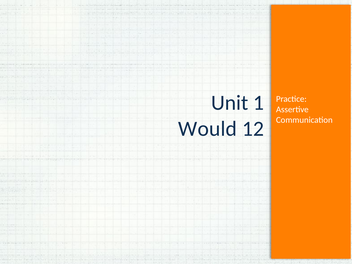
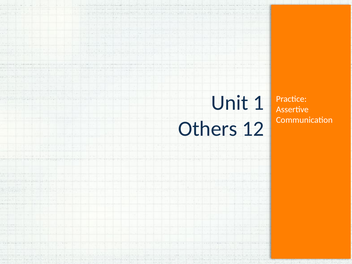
Would: Would -> Others
